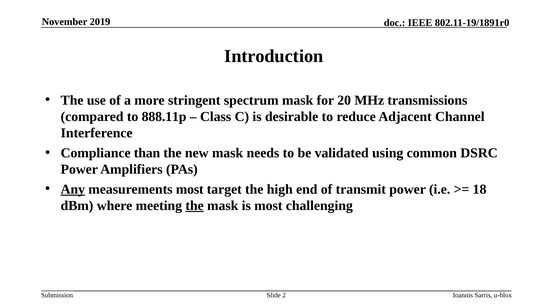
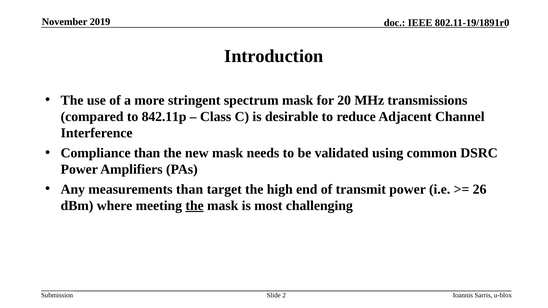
888.11p: 888.11p -> 842.11p
Any underline: present -> none
measurements most: most -> than
18: 18 -> 26
